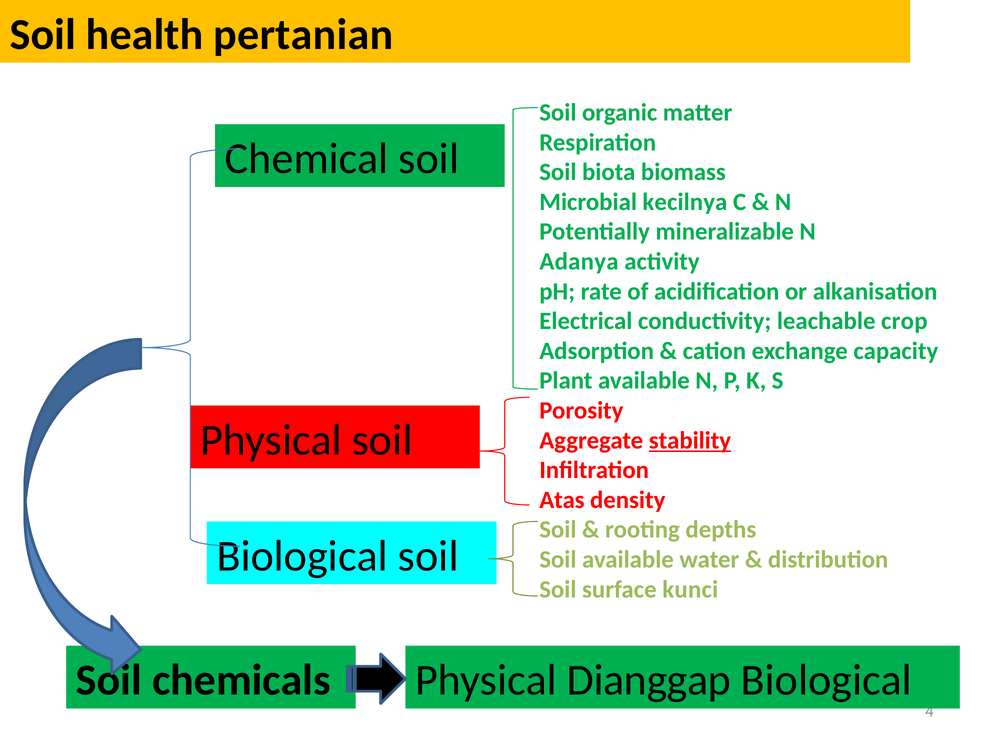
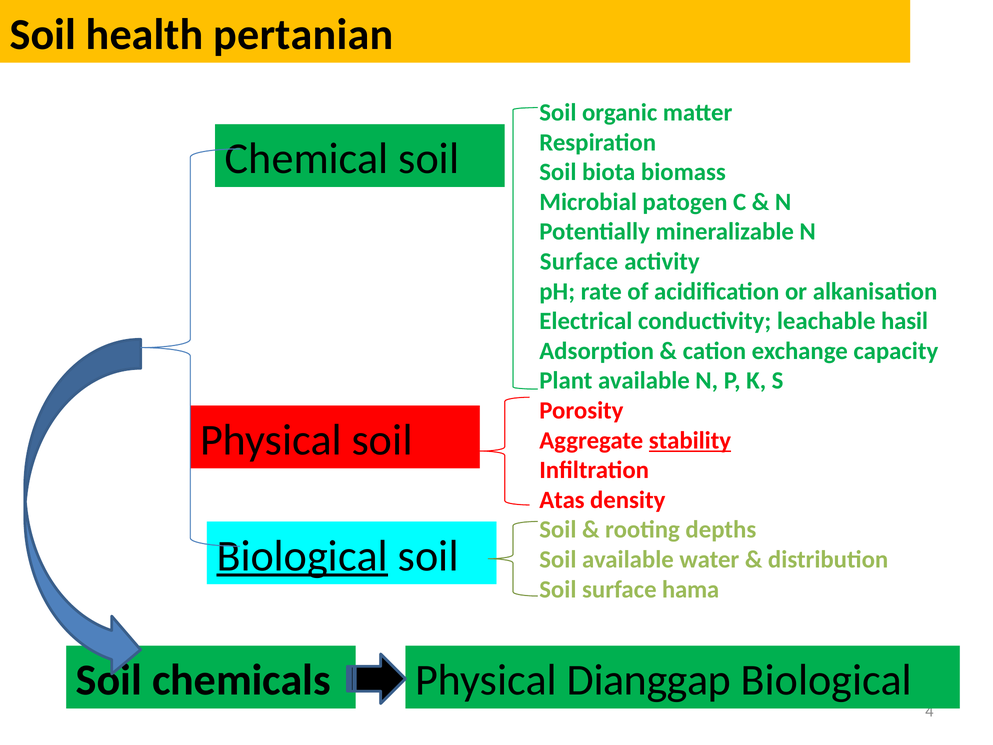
kecilnya: kecilnya -> patogen
Adanya at (579, 261): Adanya -> Surface
crop: crop -> hasil
Biological at (302, 556) underline: none -> present
kunci: kunci -> hama
